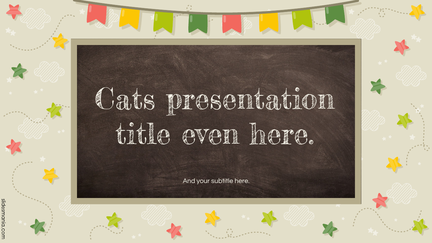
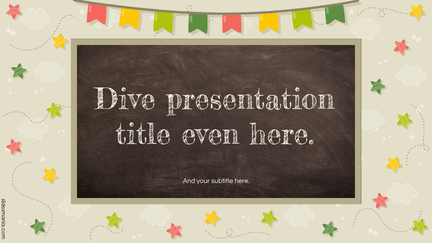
Cats: Cats -> Dive
